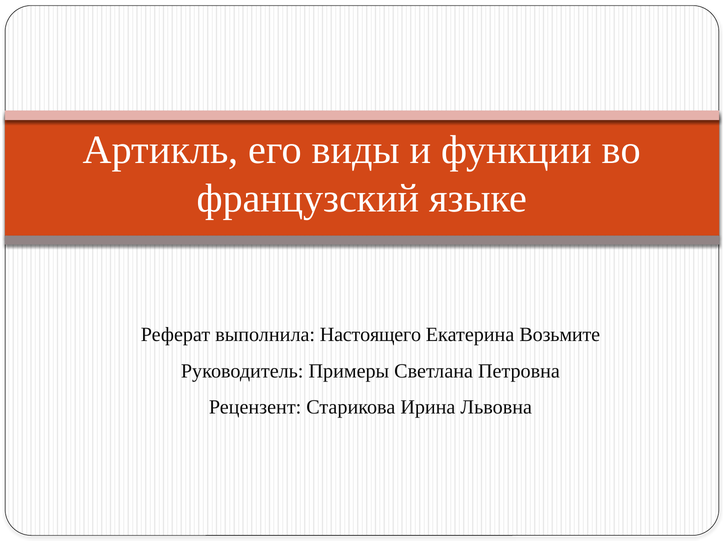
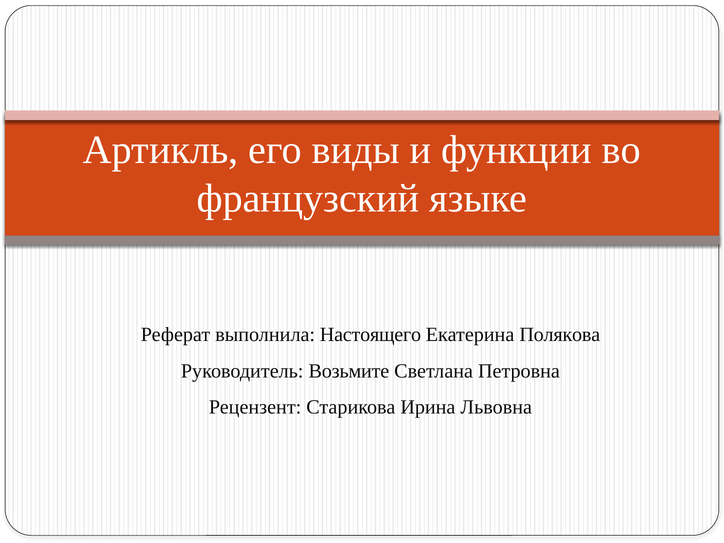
Возьмите: Возьмите -> Полякова
Примеры: Примеры -> Возьмите
